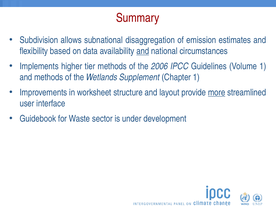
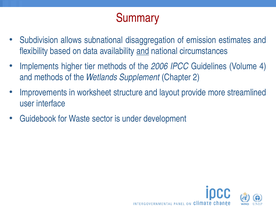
Volume 1: 1 -> 4
Chapter 1: 1 -> 2
more underline: present -> none
